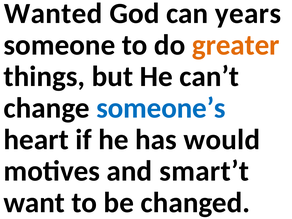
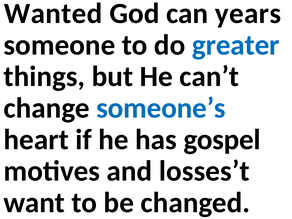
greater colour: orange -> blue
would: would -> gospel
smart’t: smart’t -> losses’t
